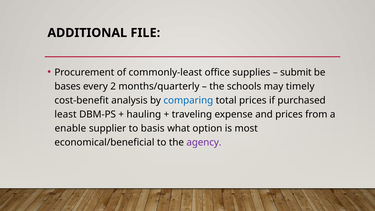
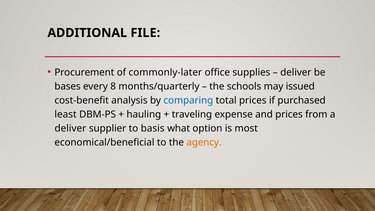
commonly-least: commonly-least -> commonly-later
submit at (296, 72): submit -> deliver
2: 2 -> 8
timely: timely -> issued
enable at (70, 128): enable -> deliver
agency colour: purple -> orange
